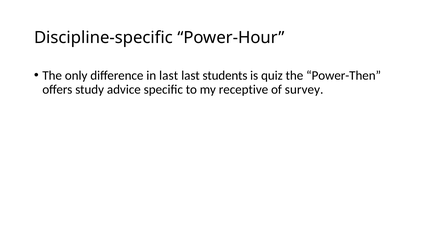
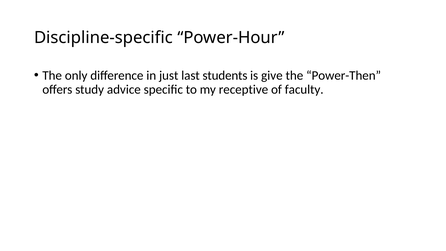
in last: last -> just
quiz: quiz -> give
survey: survey -> faculty
